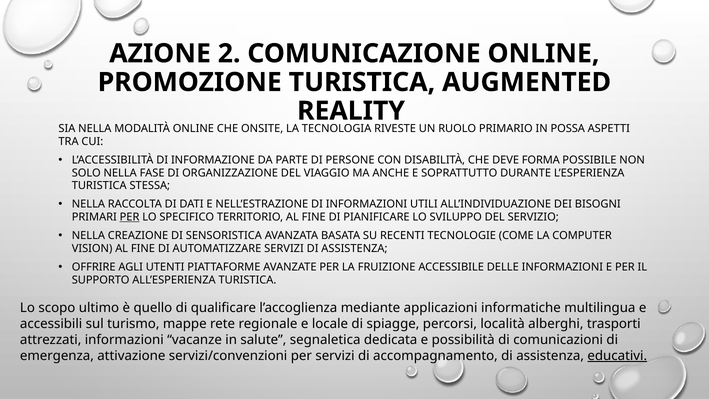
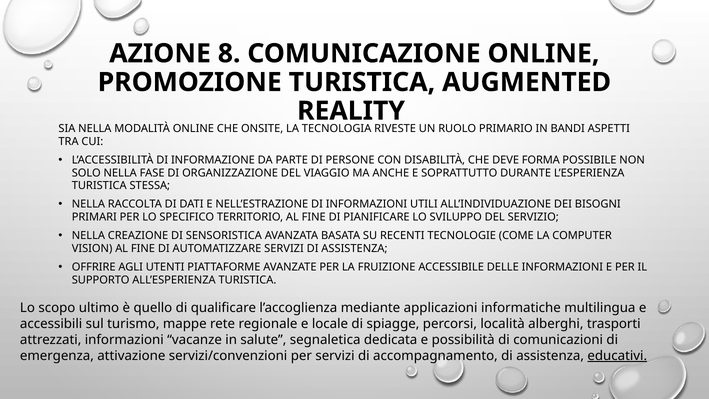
2: 2 -> 8
POSSA: POSSA -> BANDI
PER at (130, 217) underline: present -> none
